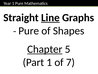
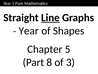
Pure at (29, 31): Pure -> Year
Chapter underline: present -> none
Part 1: 1 -> 8
7: 7 -> 3
